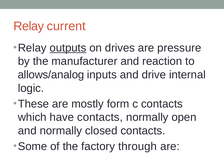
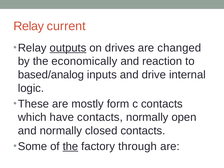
pressure: pressure -> changed
manufacturer: manufacturer -> economically
allows/analog: allows/analog -> based/analog
the at (70, 146) underline: none -> present
